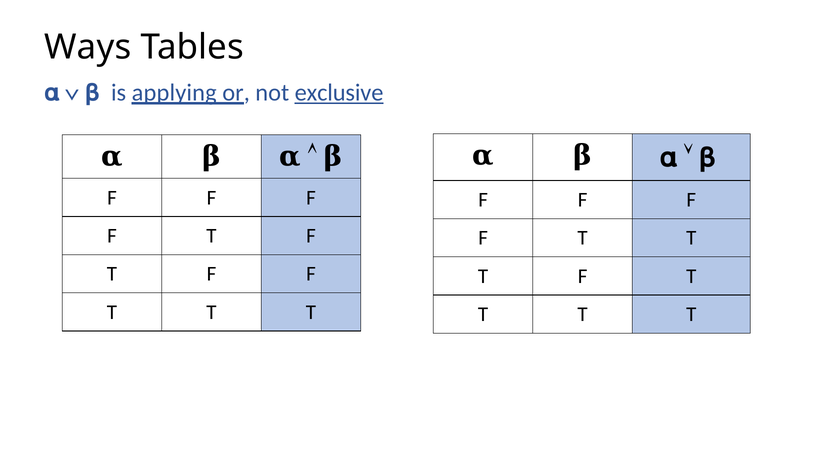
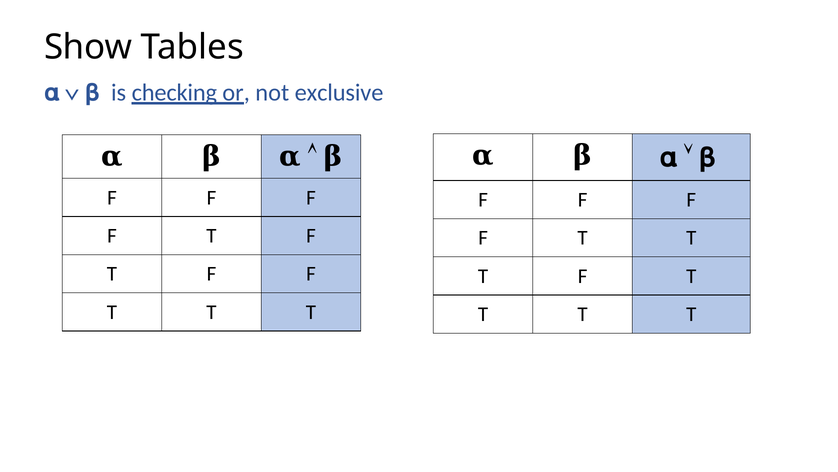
Ways: Ways -> Show
applying: applying -> checking
exclusive underline: present -> none
